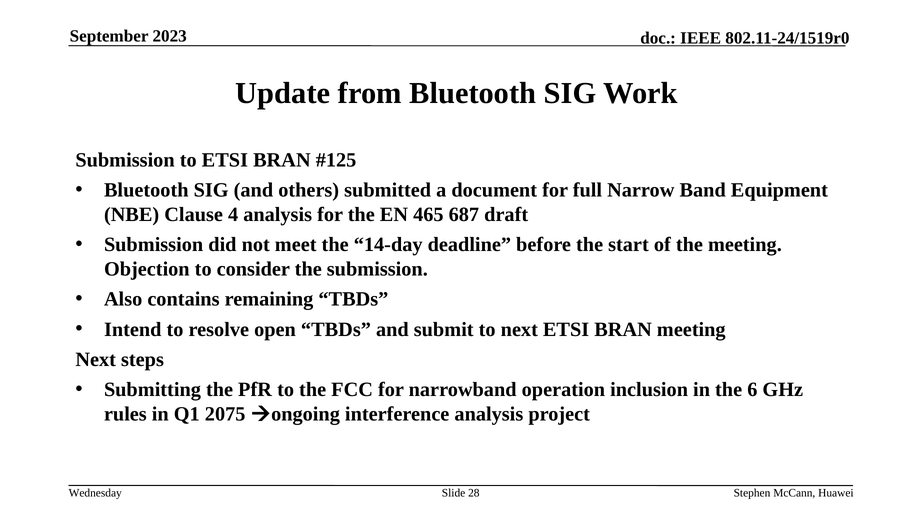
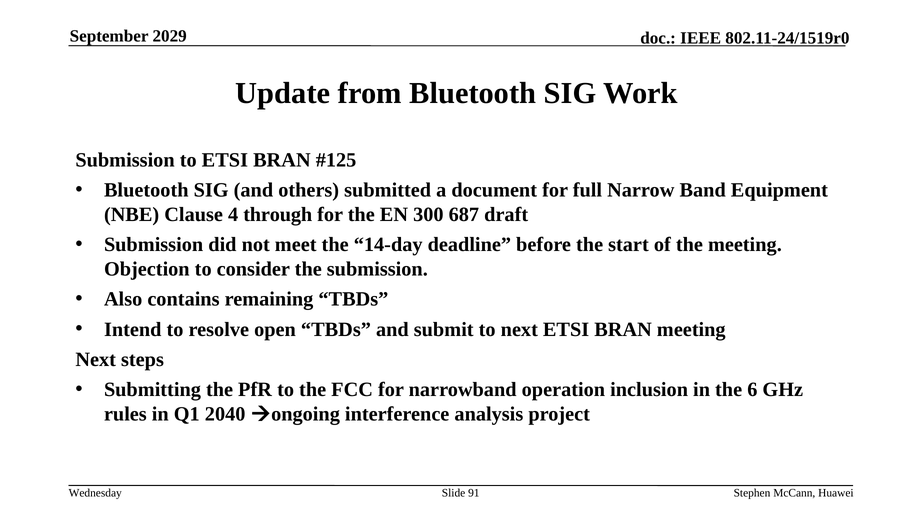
2023: 2023 -> 2029
4 analysis: analysis -> through
465: 465 -> 300
2075: 2075 -> 2040
28: 28 -> 91
